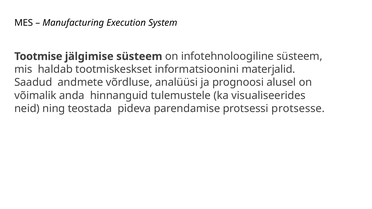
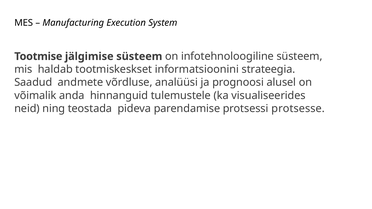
materjalid: materjalid -> strateegia
